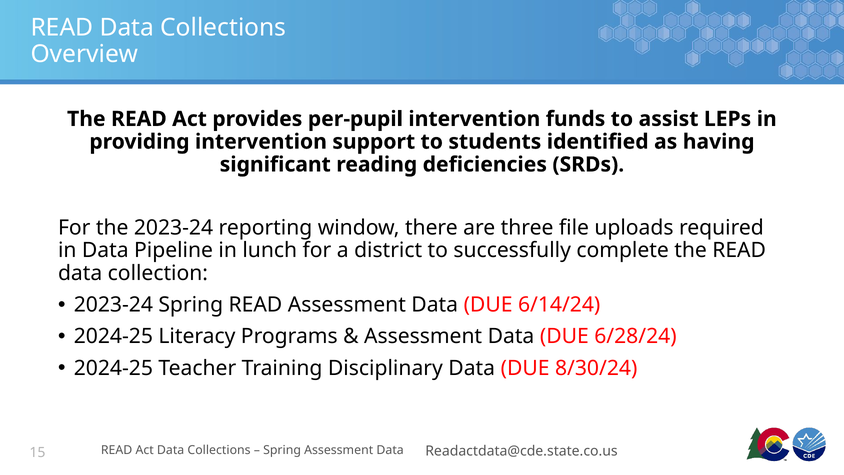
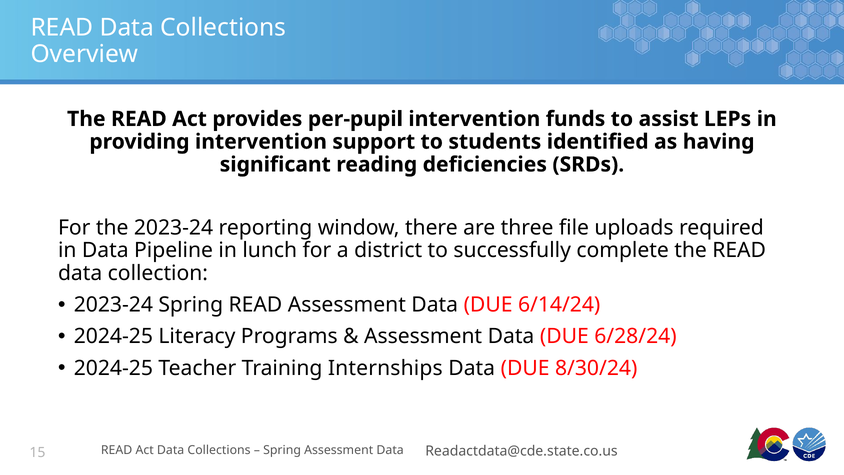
Disciplinary: Disciplinary -> Internships
